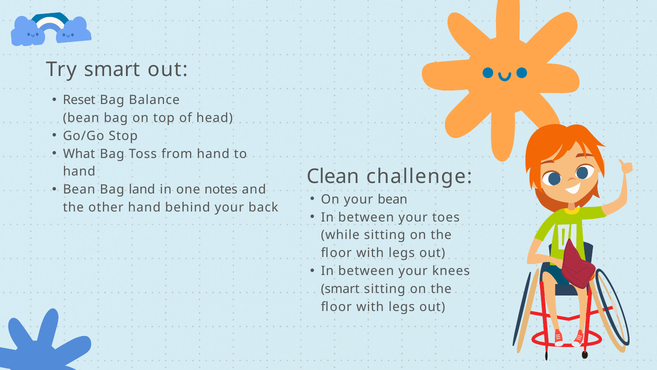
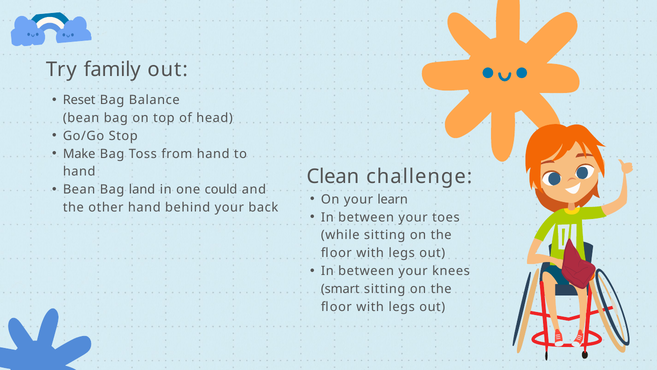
Try smart: smart -> family
What: What -> Make
notes: notes -> could
your bean: bean -> learn
